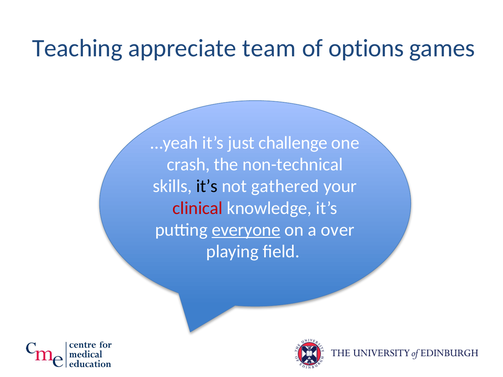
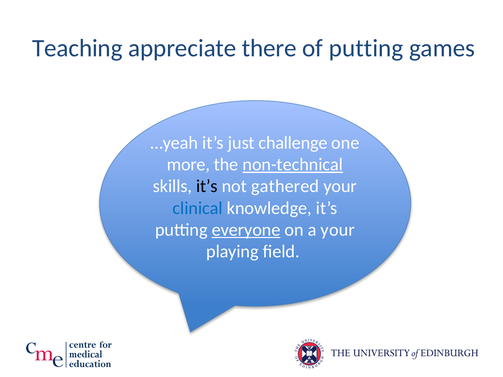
team: team -> there
of options: options -> putting
crash: crash -> more
non-technical underline: none -> present
clinical colour: red -> blue
a over: over -> your
